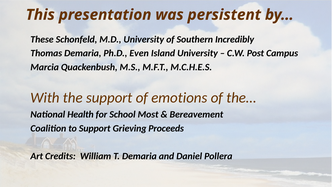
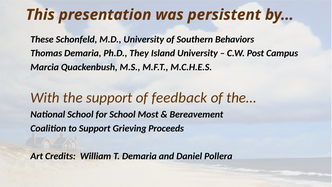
Incredibly: Incredibly -> Behaviors
Even: Even -> They
emotions: emotions -> feedback
National Health: Health -> School
